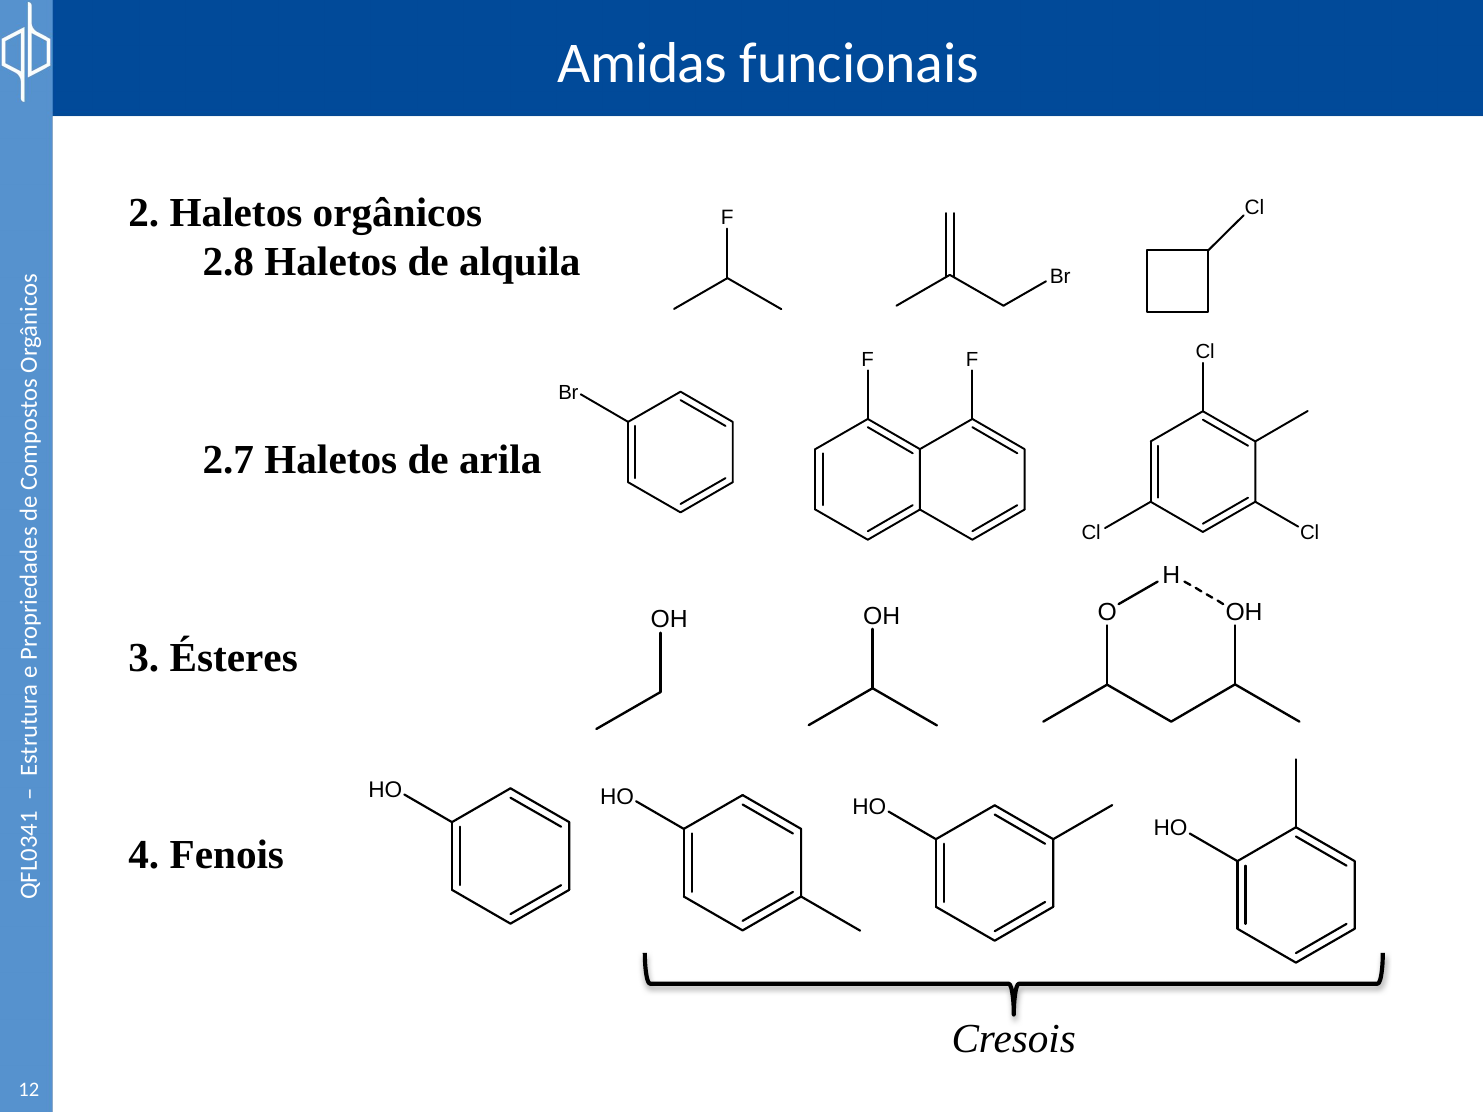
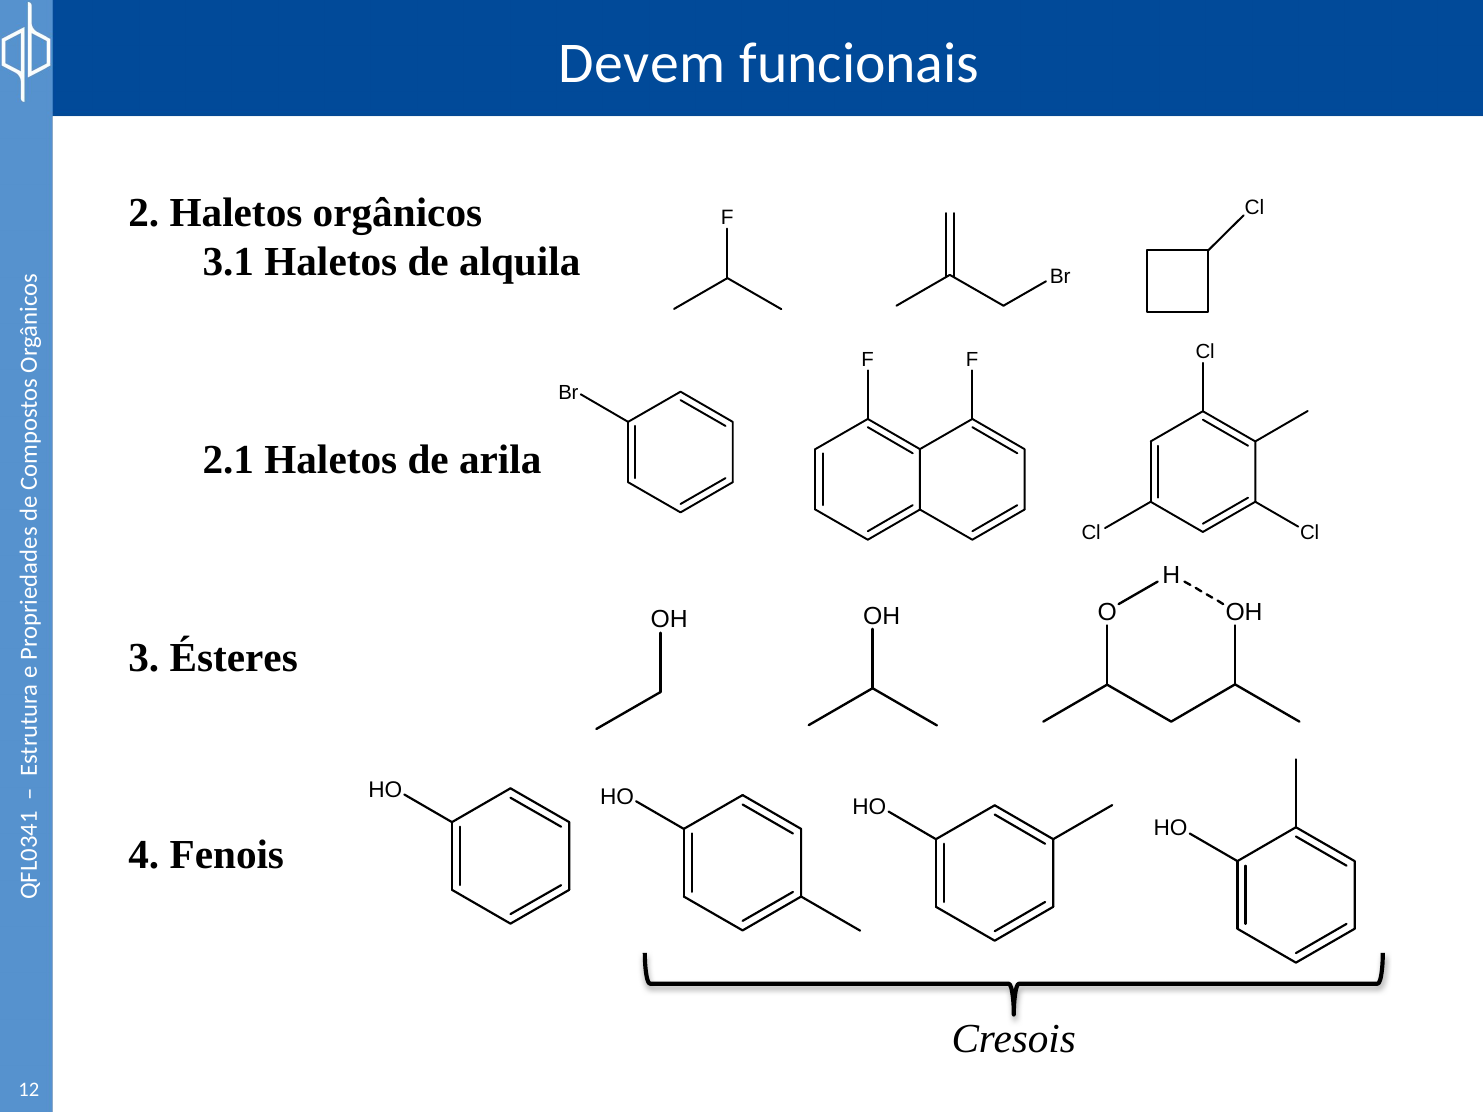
Amidas: Amidas -> Devem
2.8: 2.8 -> 3.1
2.7: 2.7 -> 2.1
